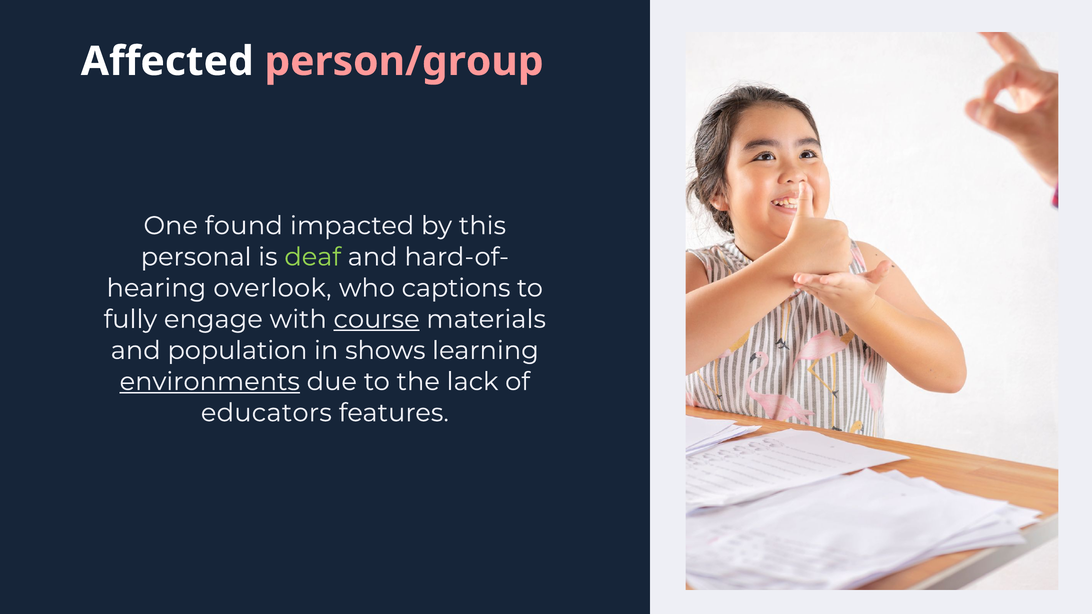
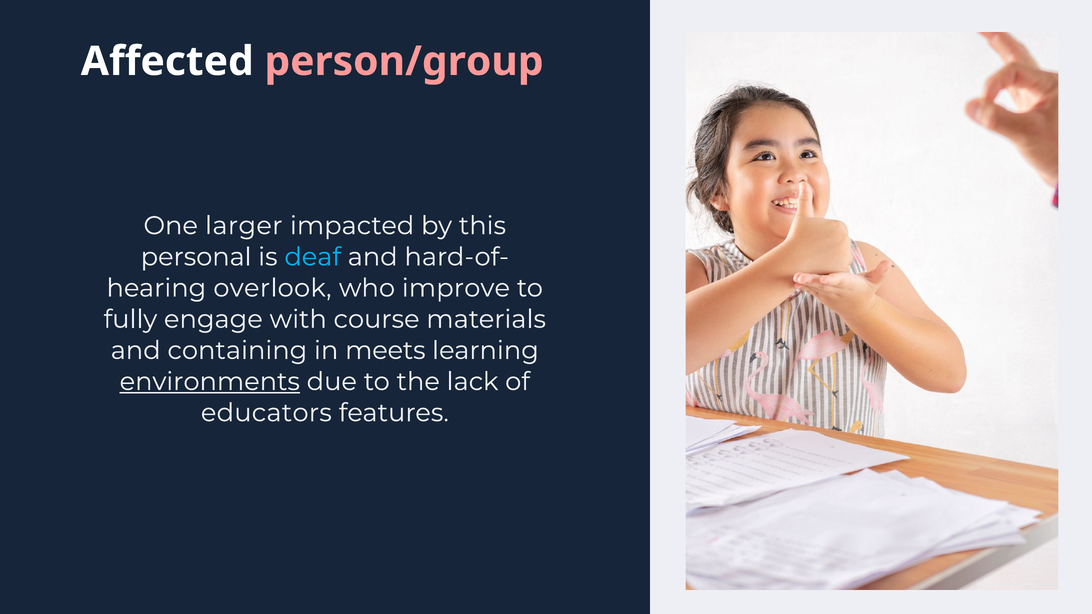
found: found -> larger
deaf colour: light green -> light blue
captions: captions -> improve
course underline: present -> none
population: population -> containing
shows: shows -> meets
